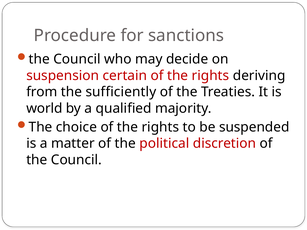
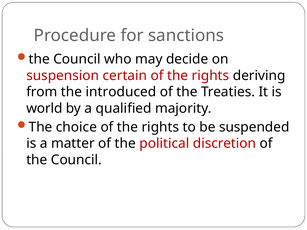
sufficiently: sufficiently -> introduced
